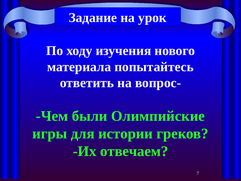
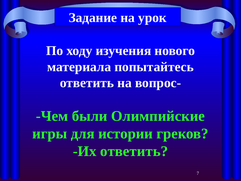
Их отвечаем: отвечаем -> ответить
